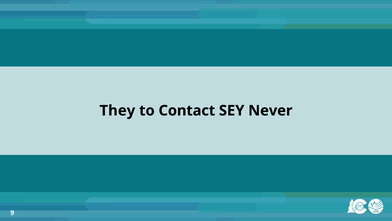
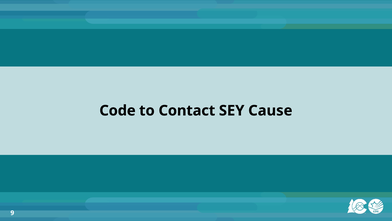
They: They -> Code
Never: Never -> Cause
